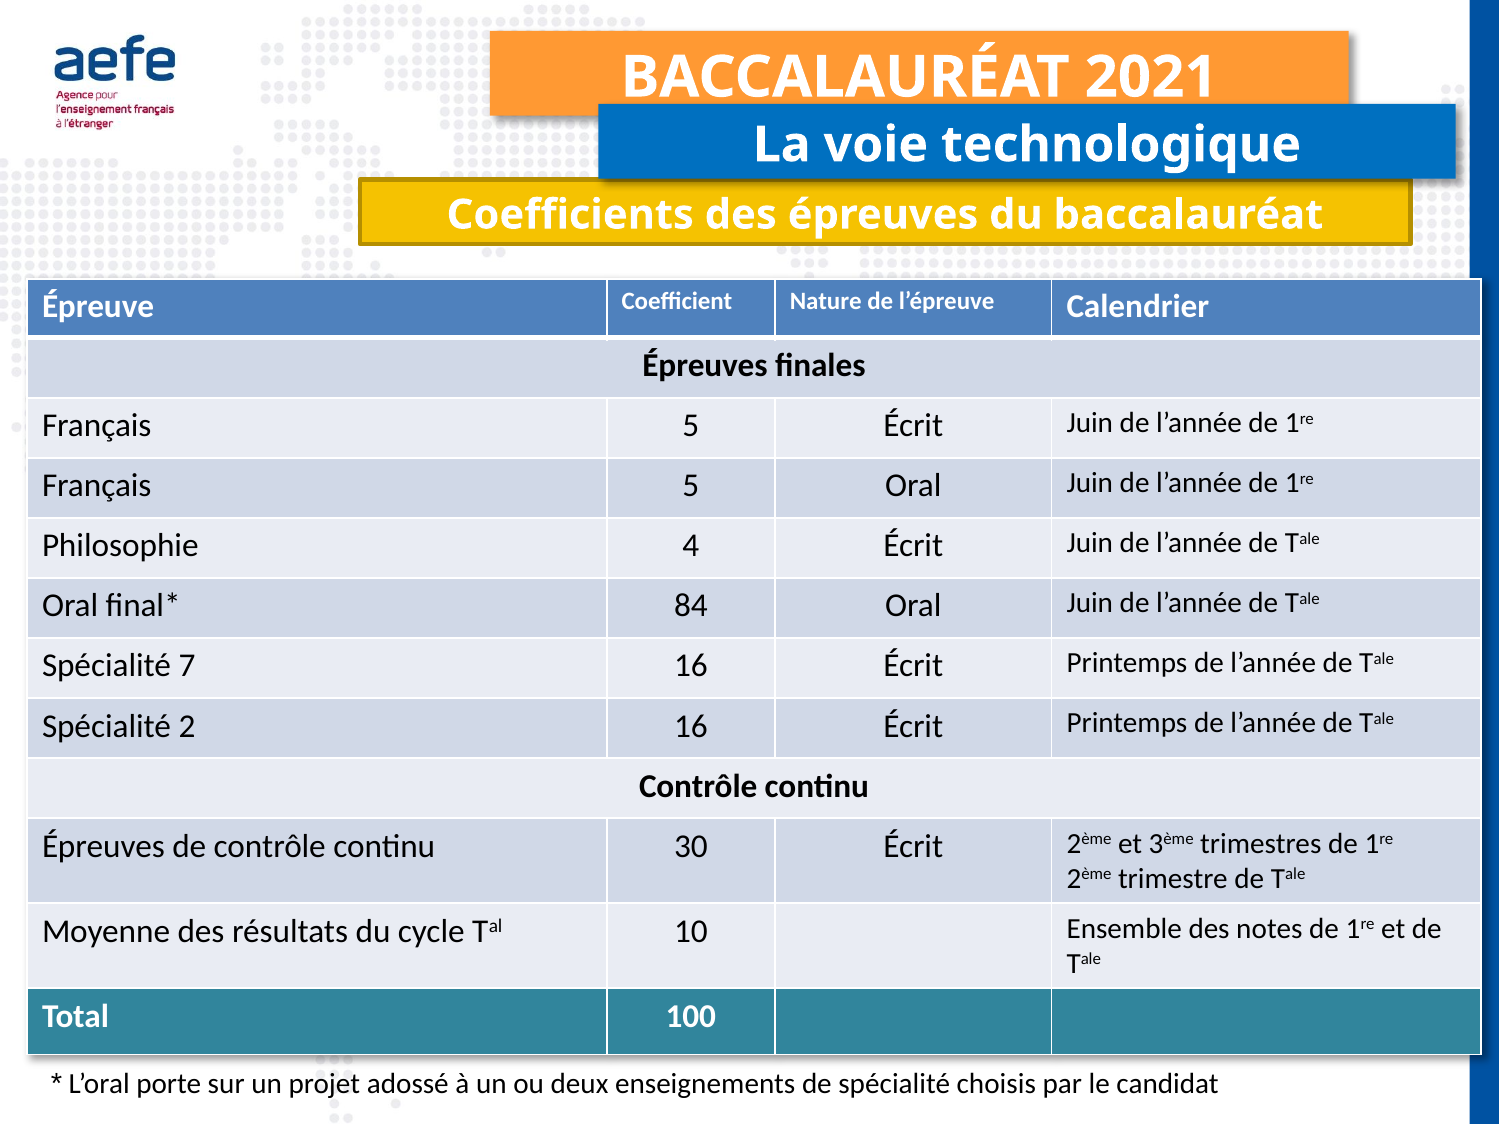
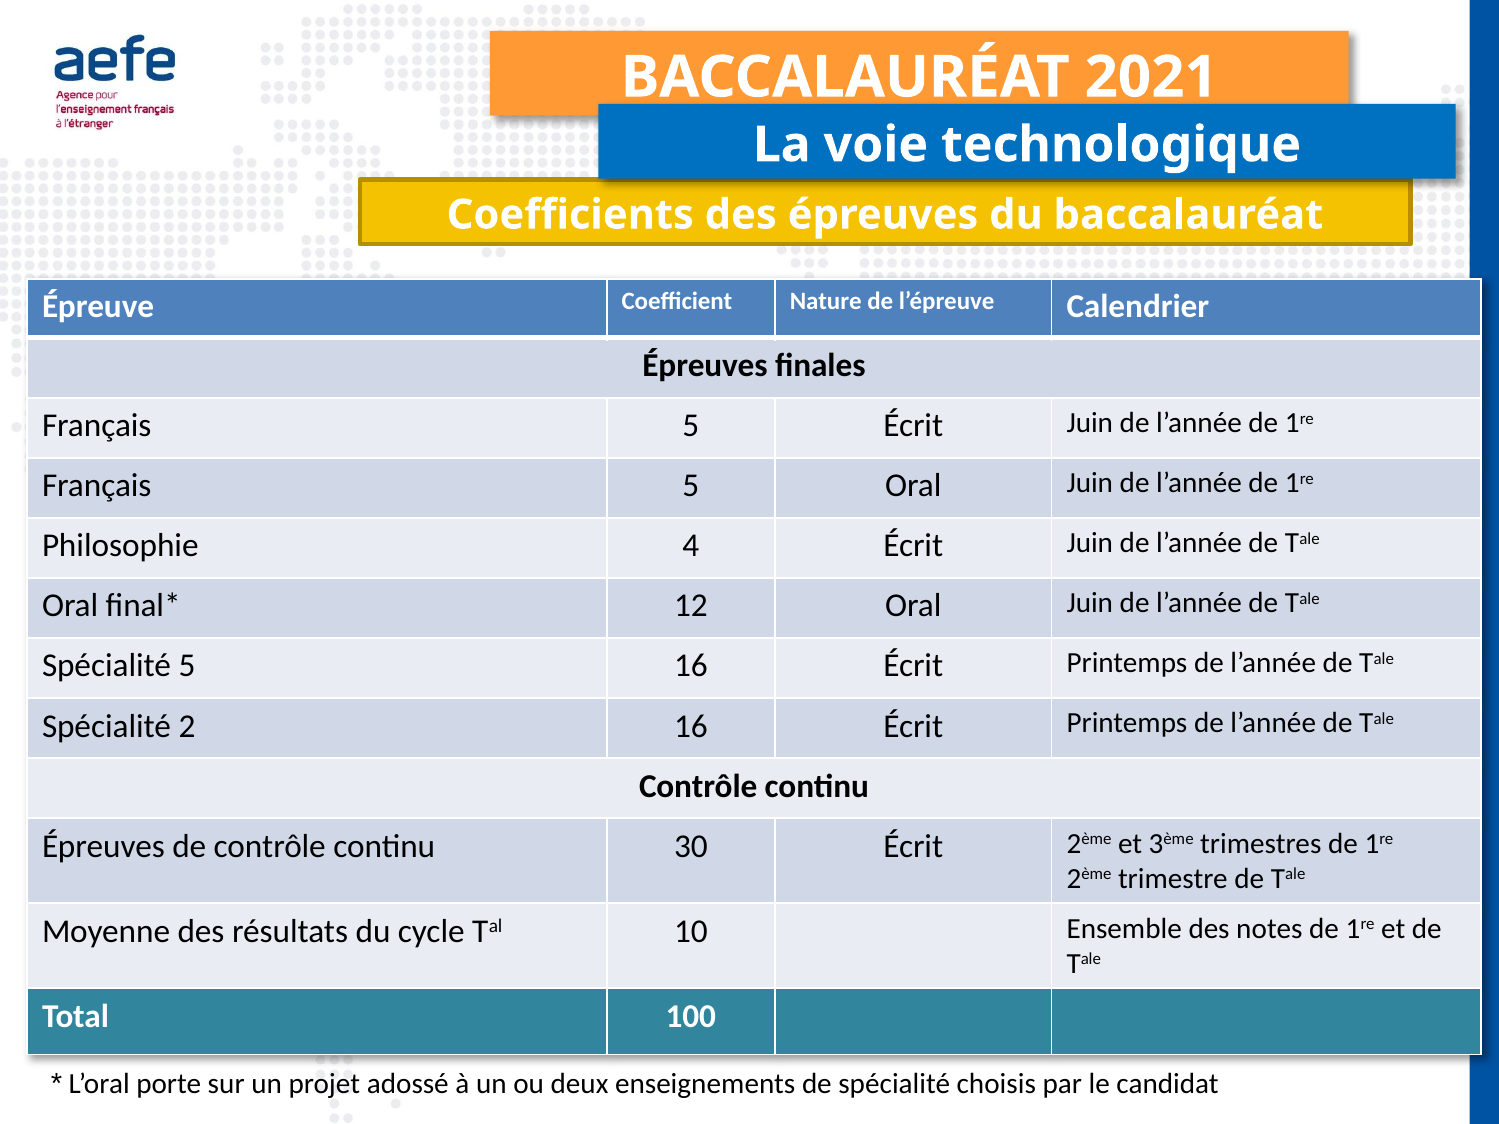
84: 84 -> 12
Spécialité 7: 7 -> 5
